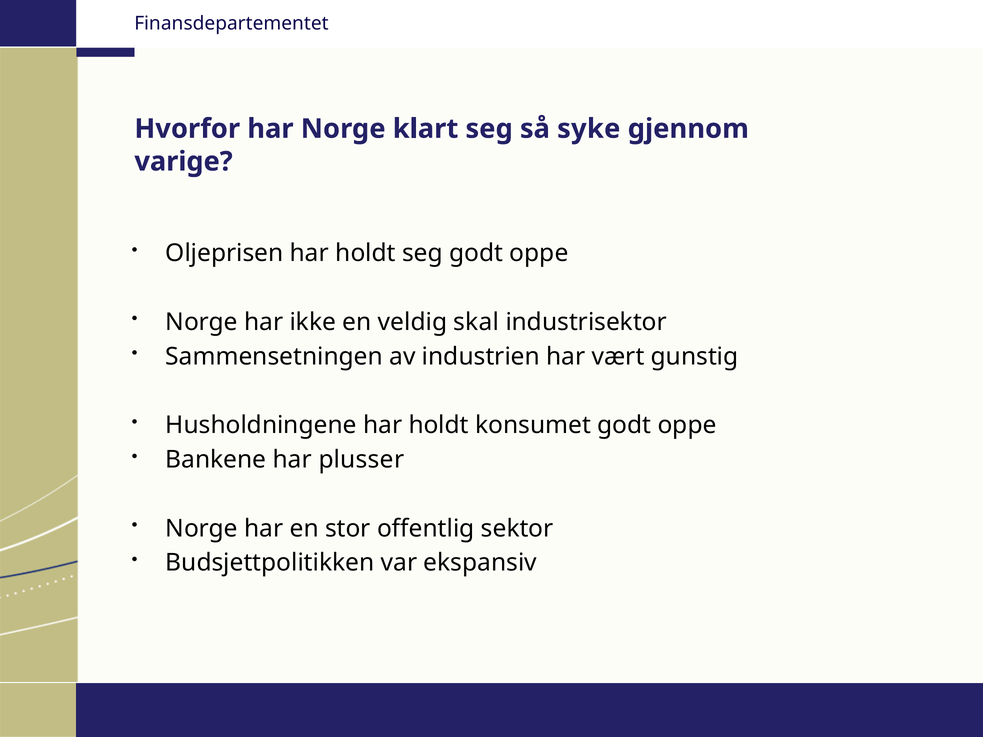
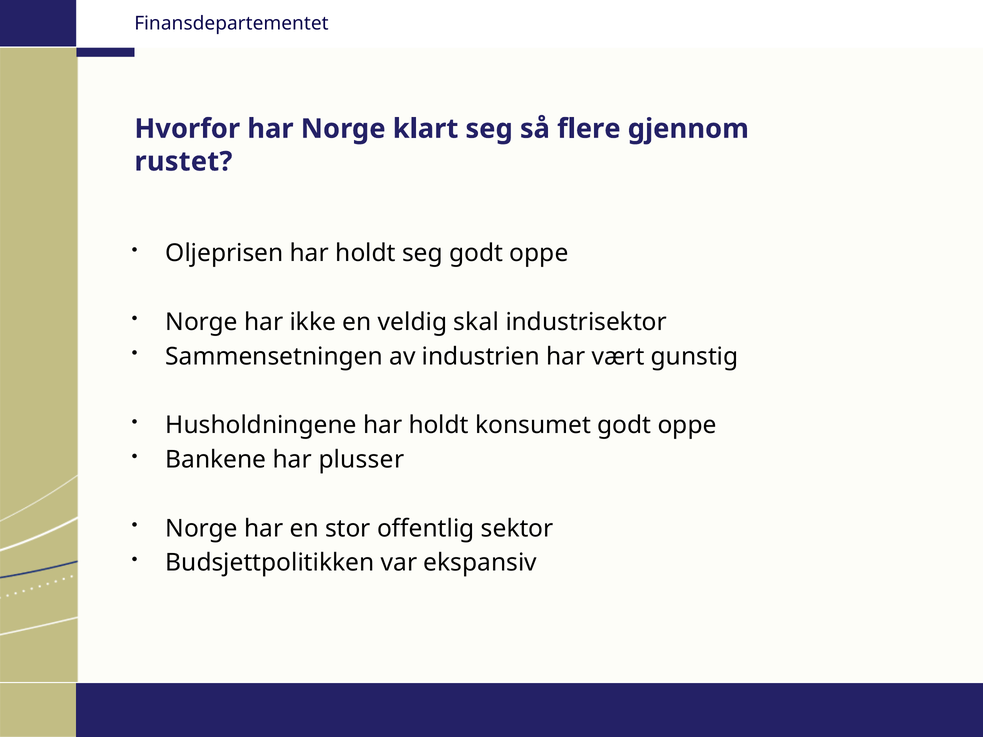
syke: syke -> flere
varige: varige -> rustet
